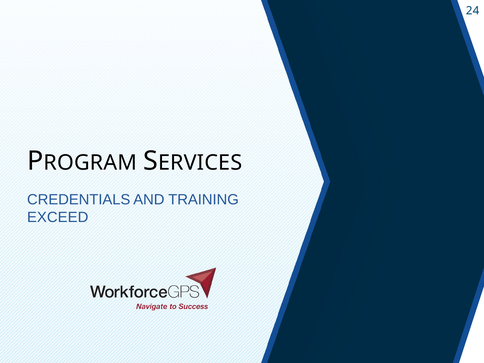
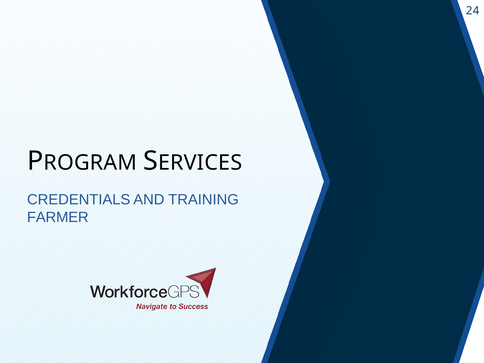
EXCEED: EXCEED -> FARMER
